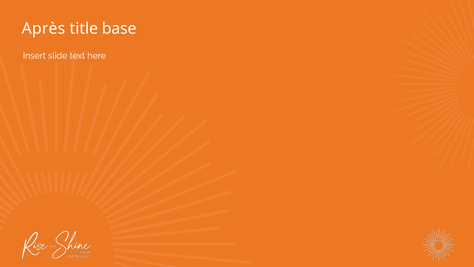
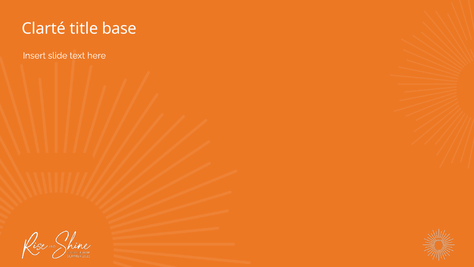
Après: Après -> Clarté
